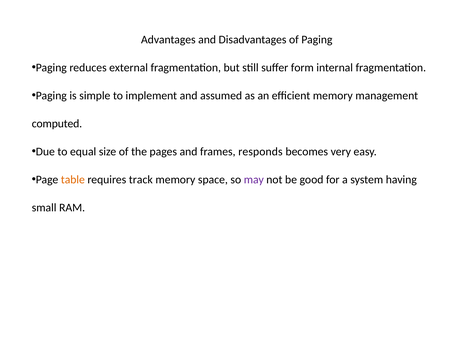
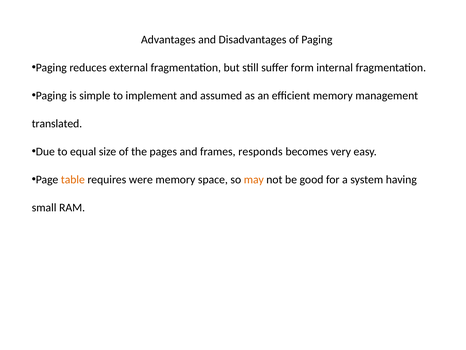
computed: computed -> translated
track: track -> were
may colour: purple -> orange
